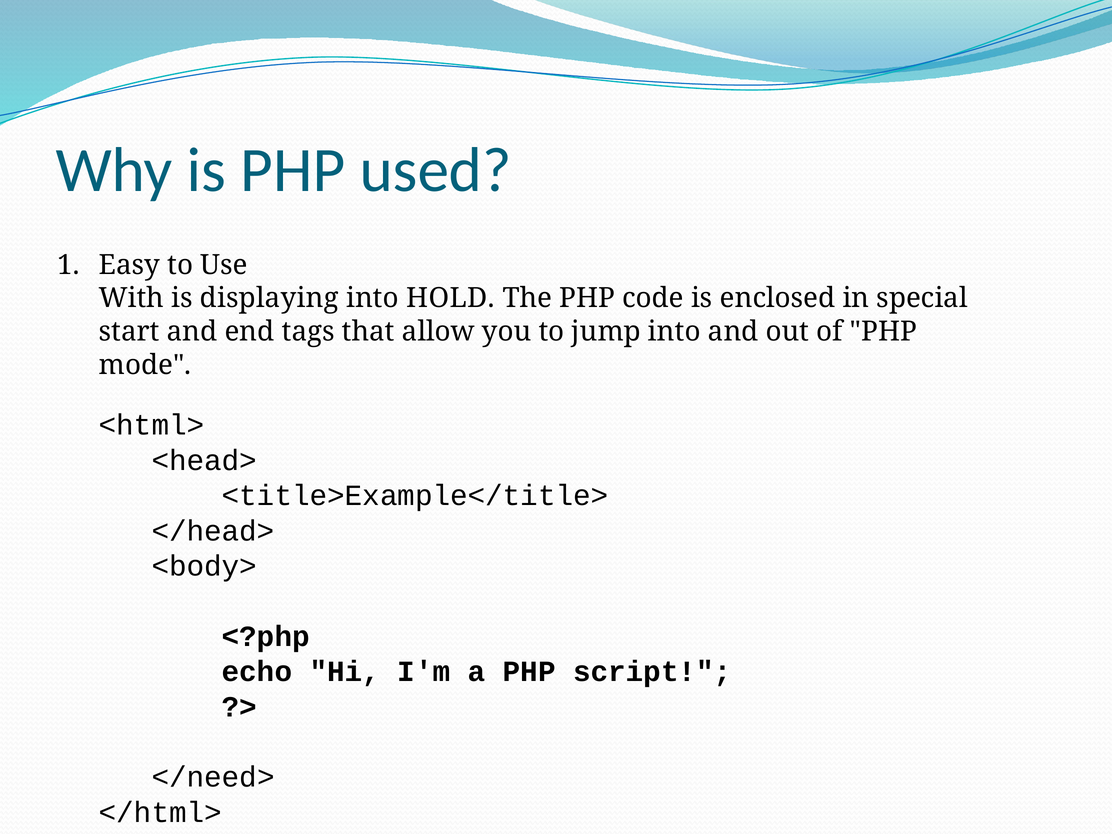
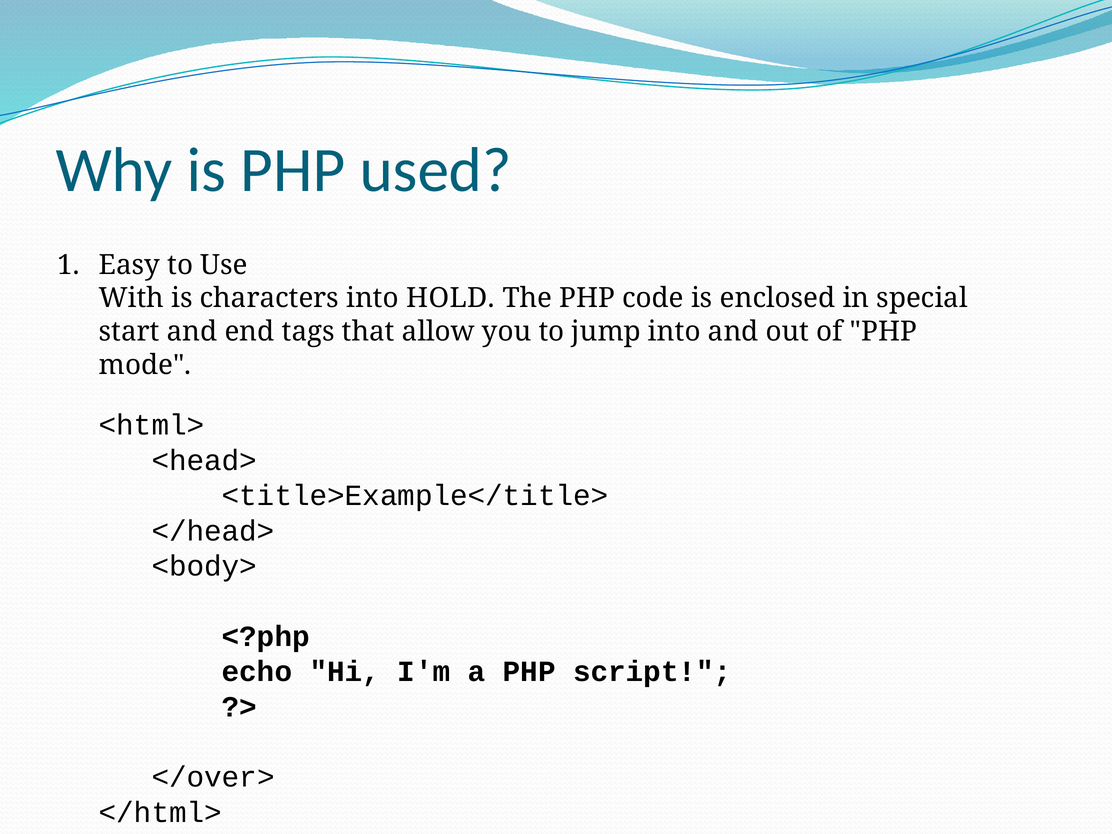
displaying: displaying -> characters
</need>: </need> -> </over>
